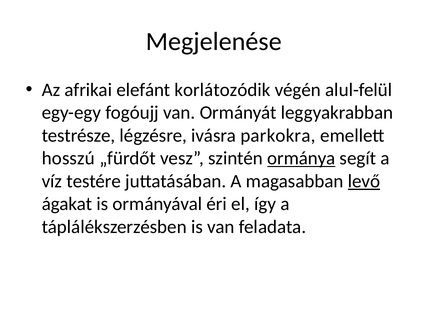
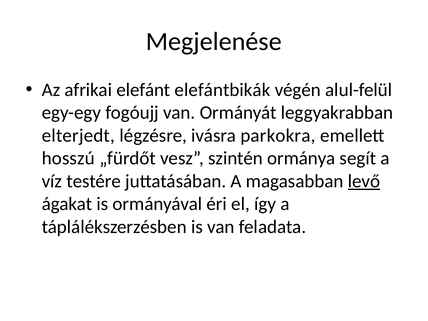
korlátozódik: korlátozódik -> elefántbikák
testrésze: testrésze -> elterjedt
ormánya underline: present -> none
